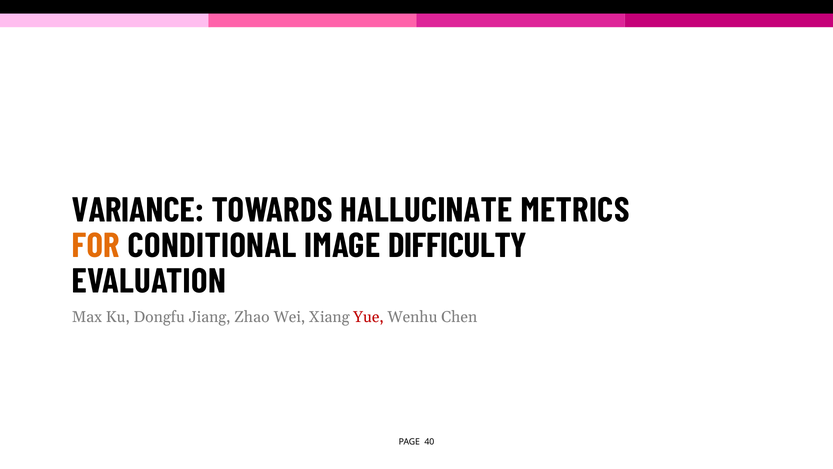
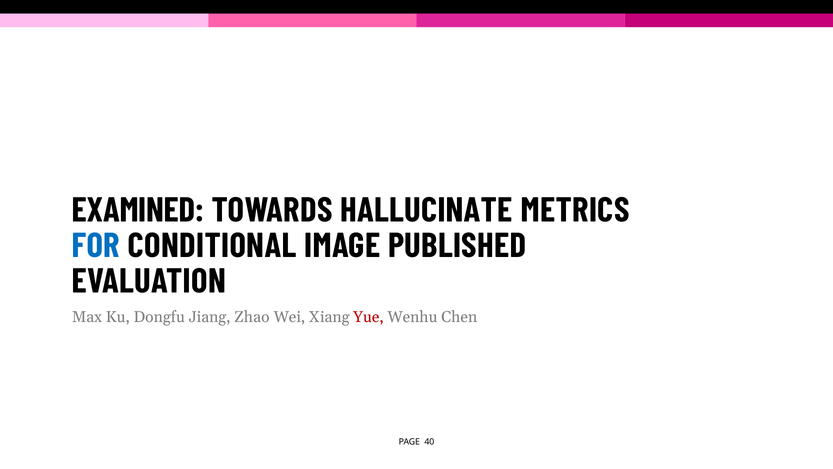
VARIANCE: VARIANCE -> EXAMINED
FOR colour: orange -> blue
DIFFICULTY: DIFFICULTY -> PUBLISHED
